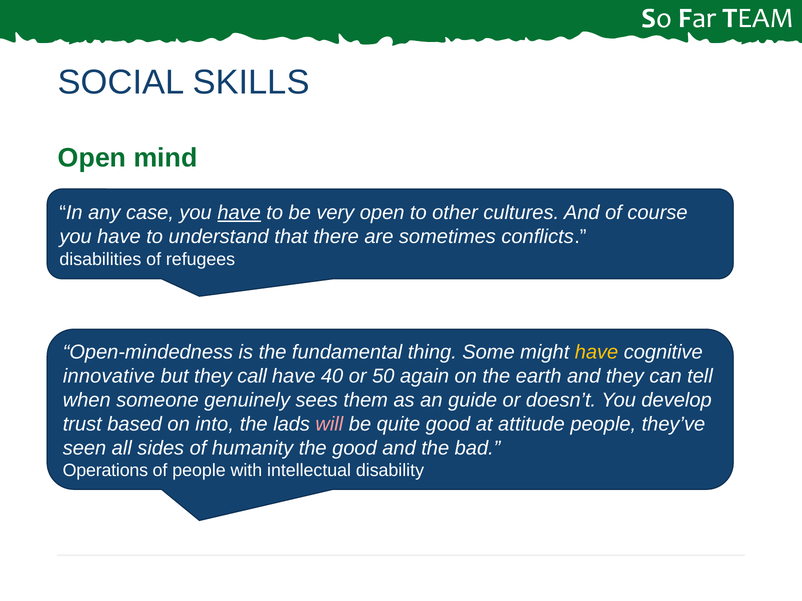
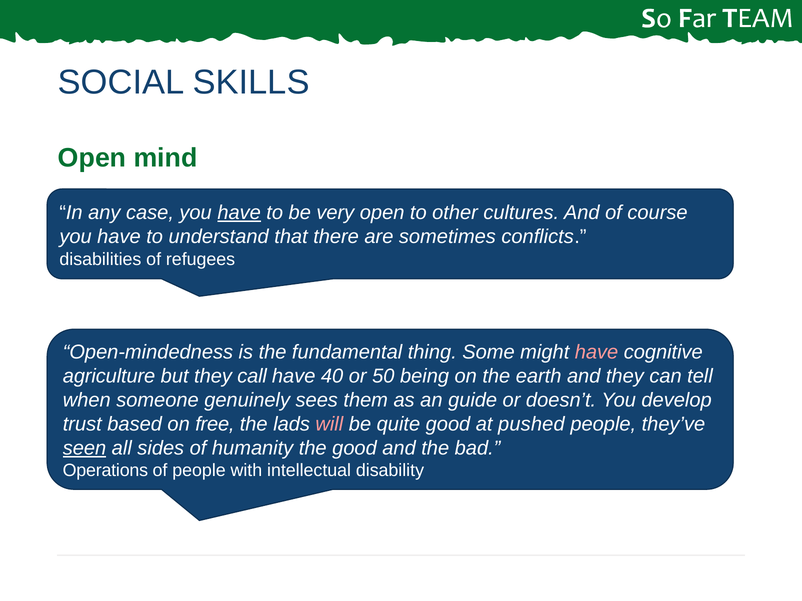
have at (597, 352) colour: yellow -> pink
innovative: innovative -> agriculture
again: again -> being
into: into -> free
attitude: attitude -> pushed
seen underline: none -> present
